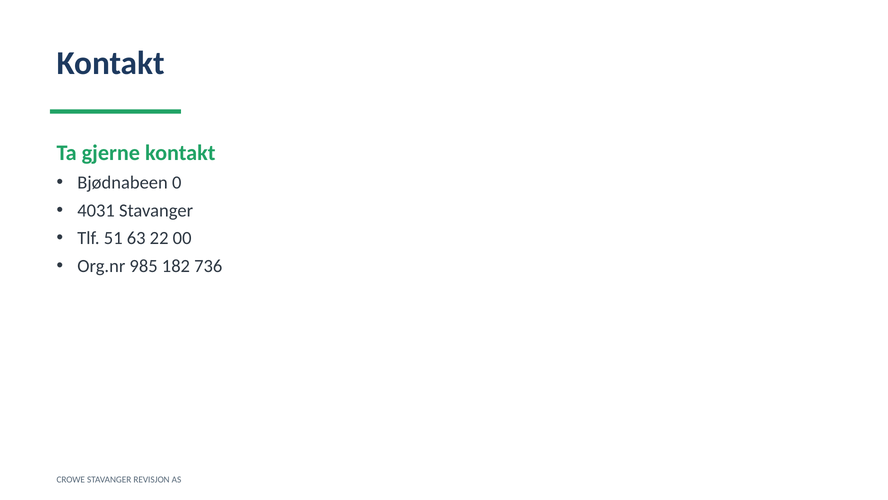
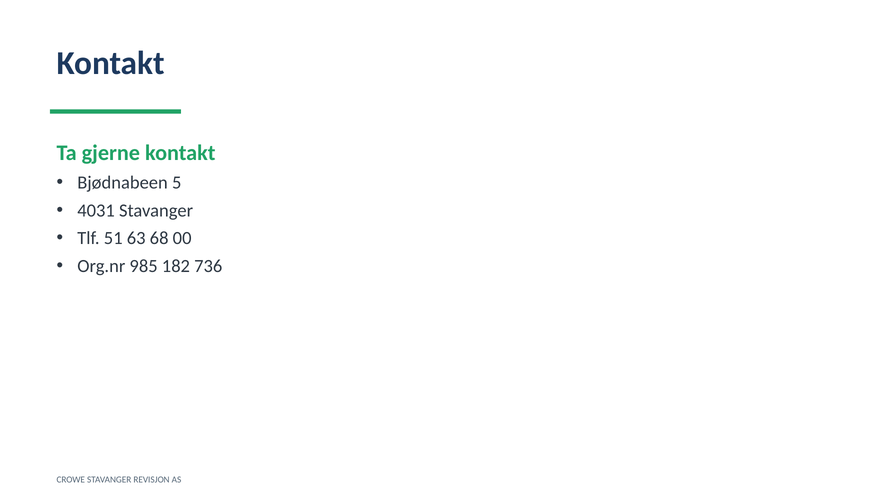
0: 0 -> 5
22: 22 -> 68
